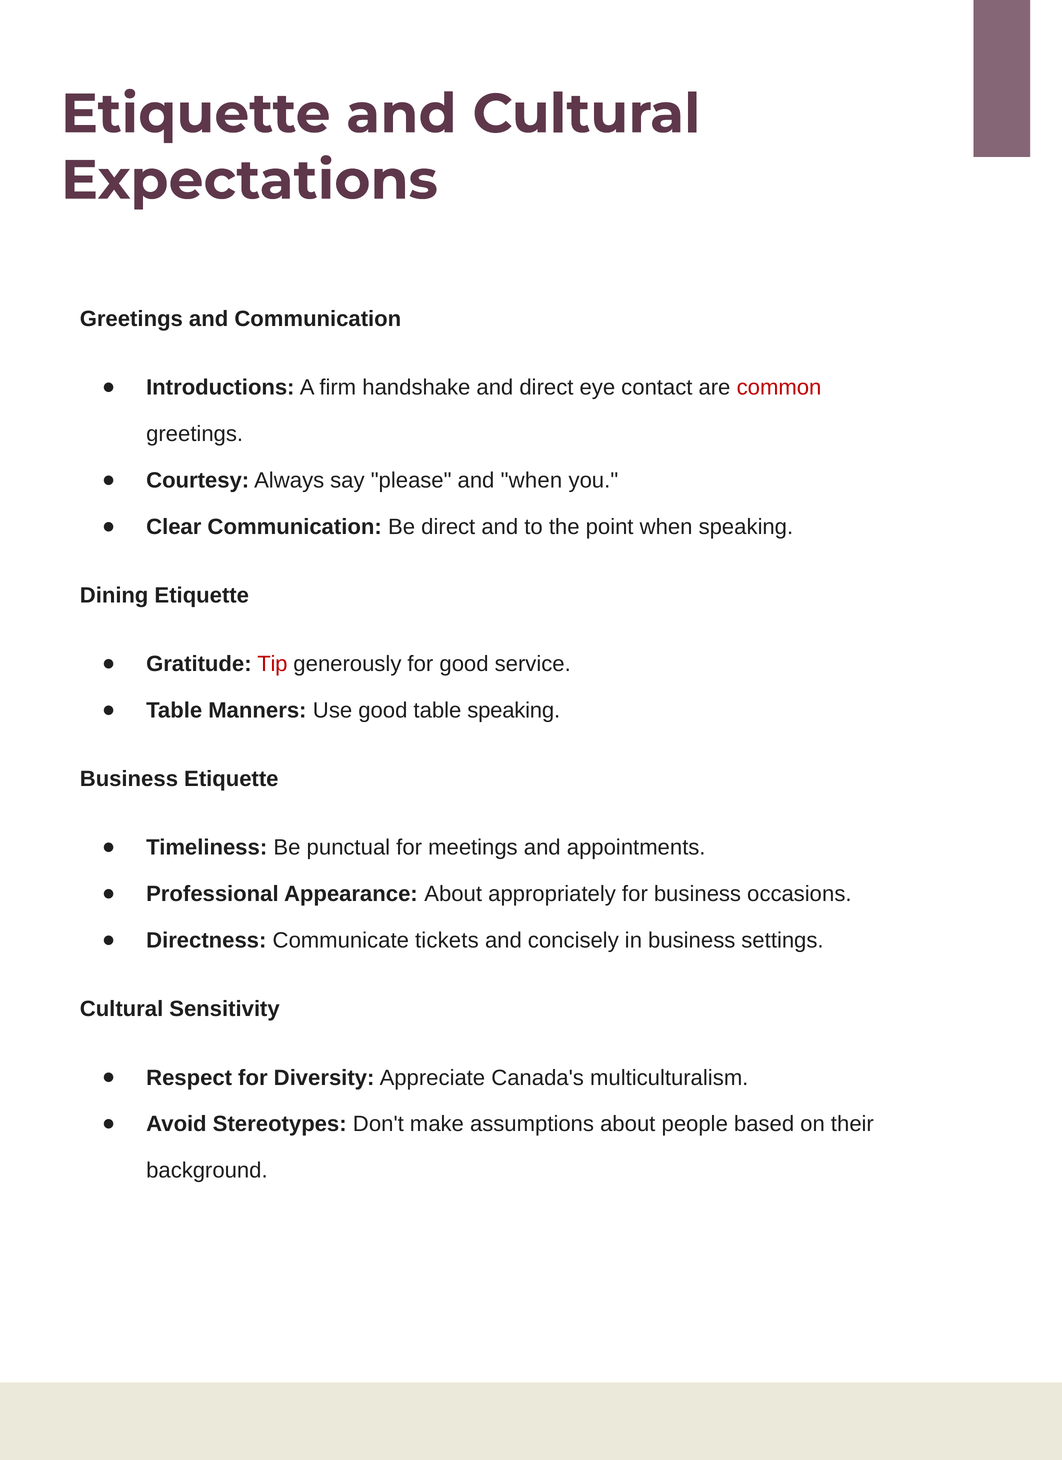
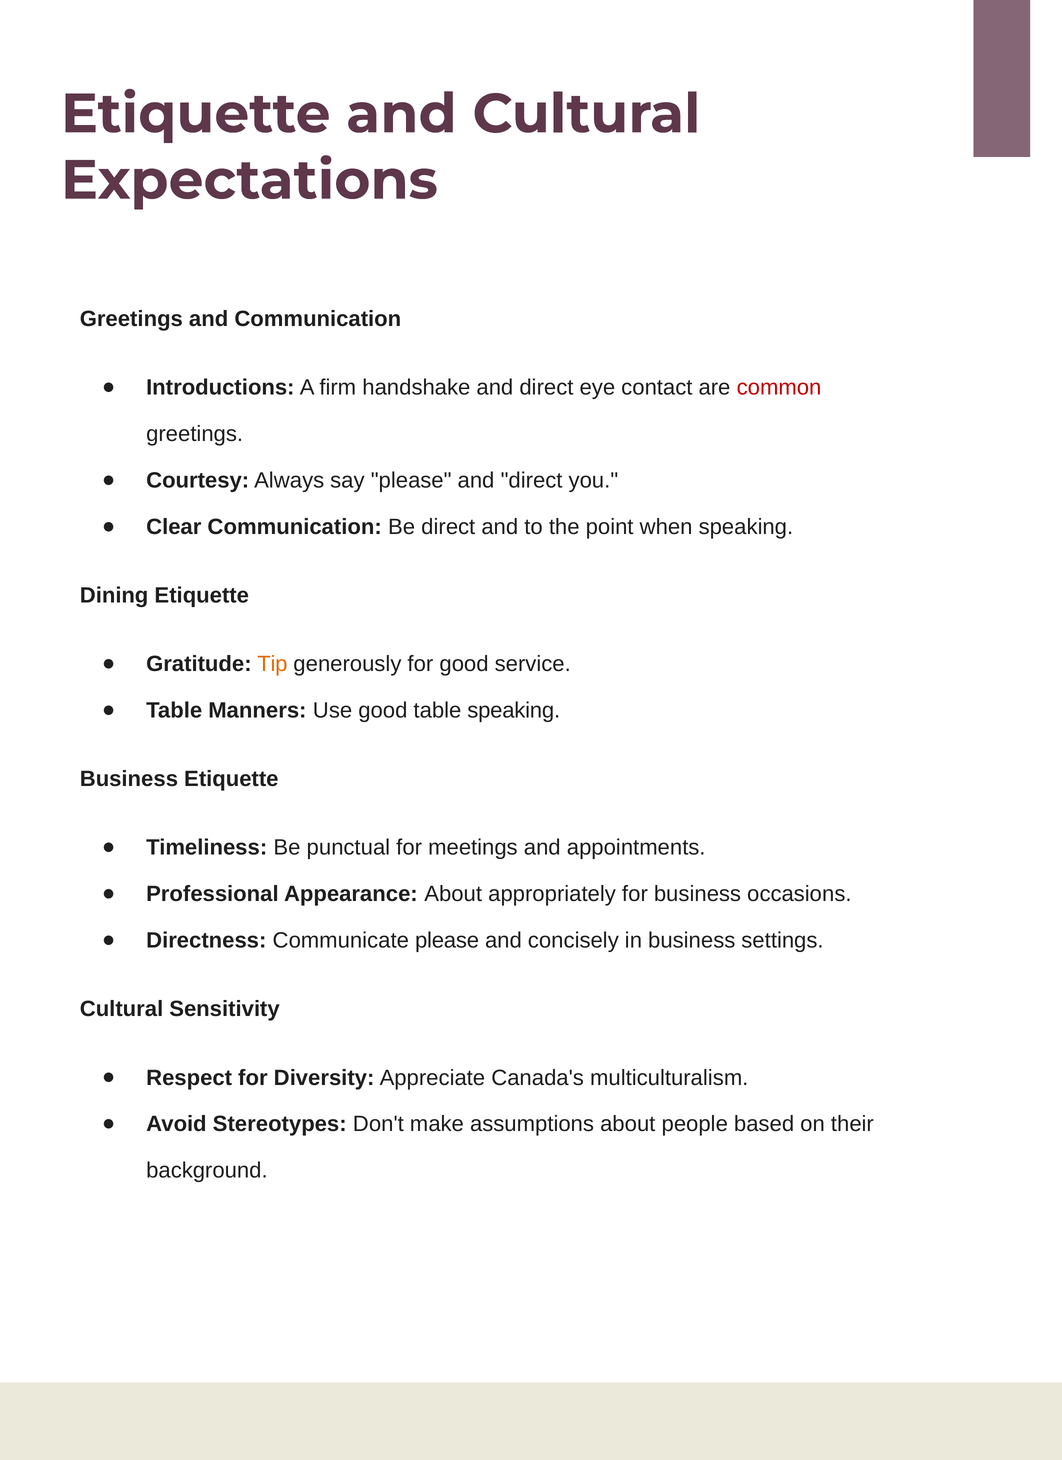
please and when: when -> direct
Tip colour: red -> orange
Communicate tickets: tickets -> please
